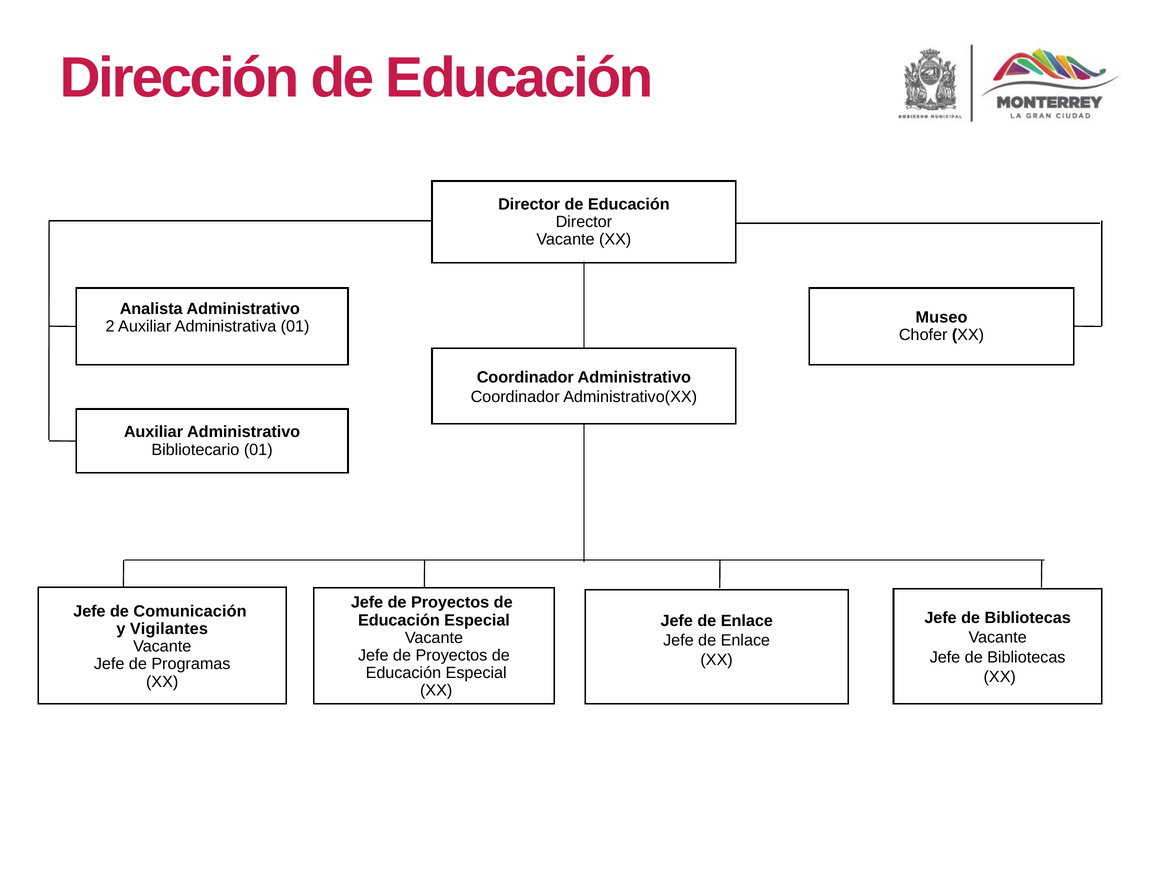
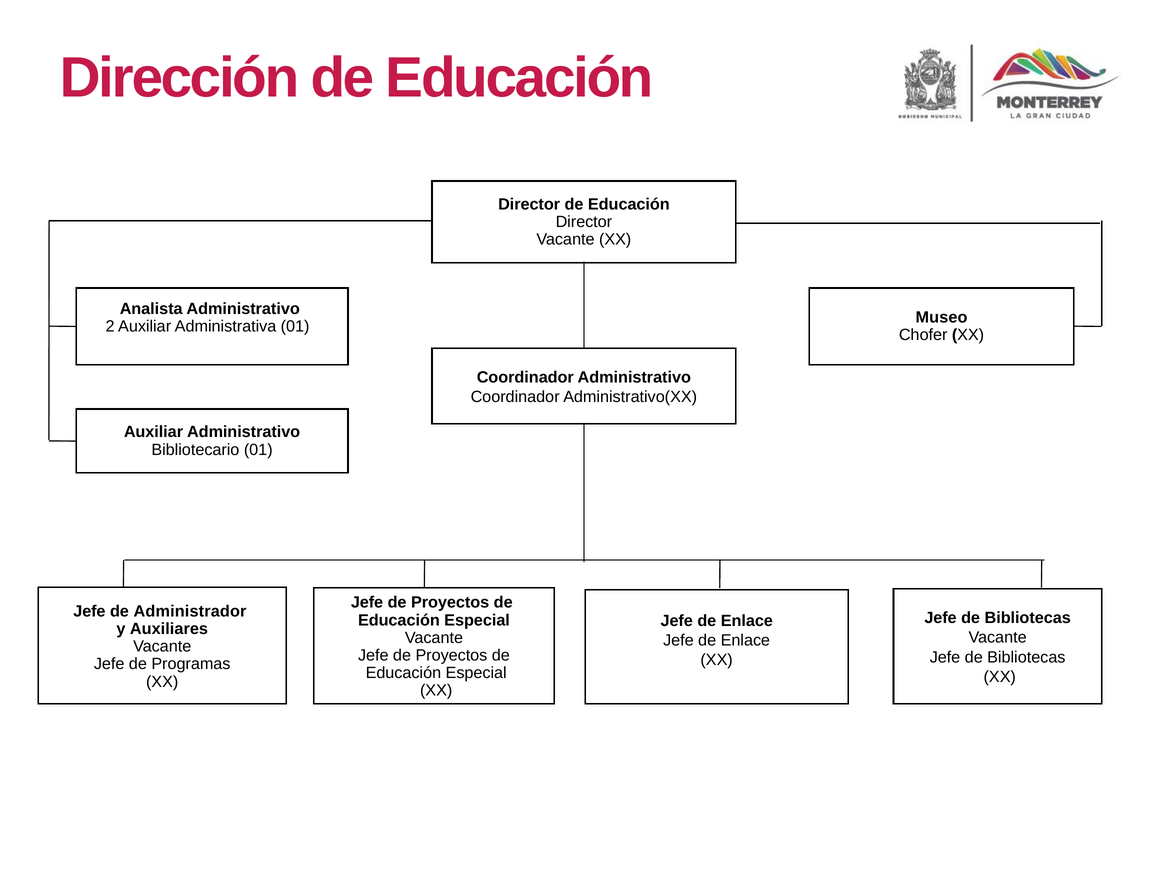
Comunicación: Comunicación -> Administrador
Vigilantes: Vigilantes -> Auxiliares
